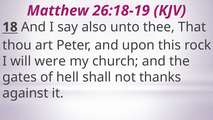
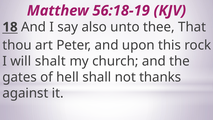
26:18-19: 26:18-19 -> 56:18-19
were: were -> shalt
